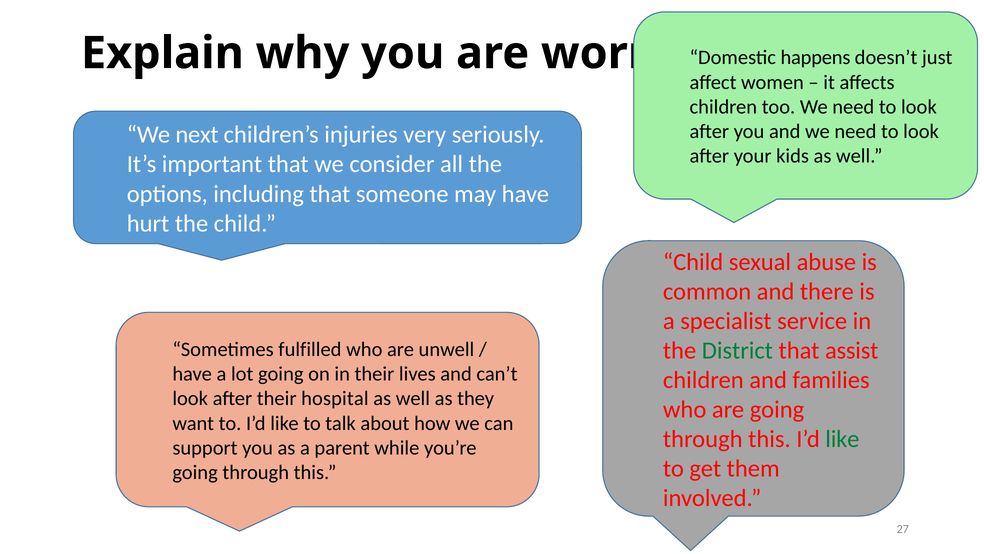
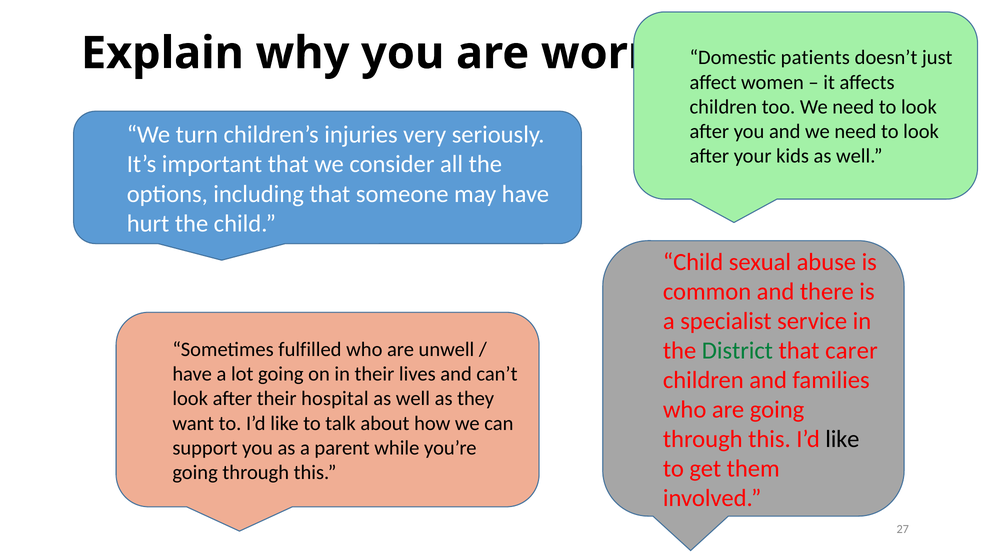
happens: happens -> patients
next: next -> turn
assist: assist -> carer
like at (842, 439) colour: green -> black
